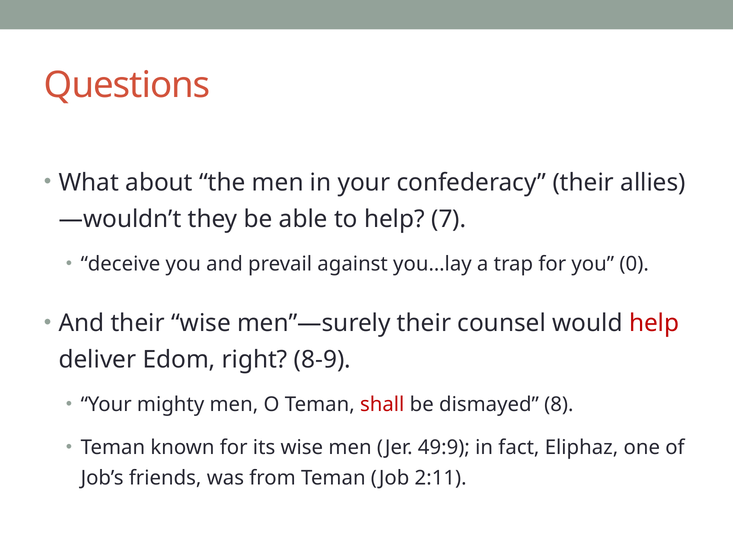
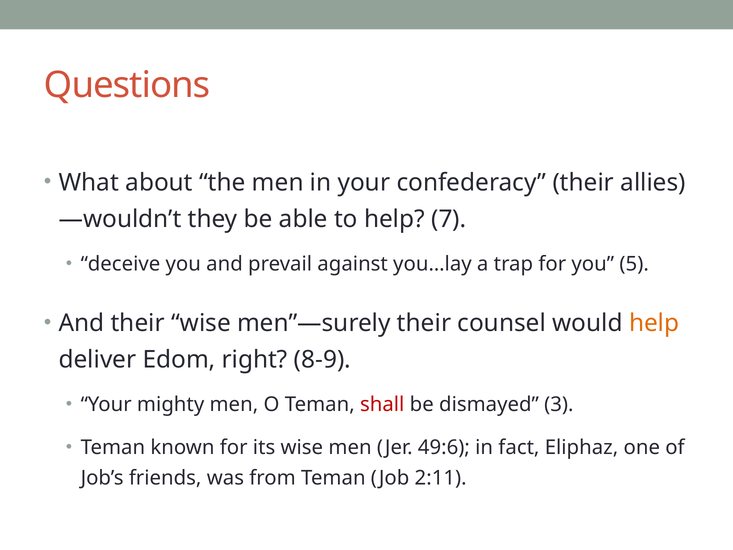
0: 0 -> 5
help at (654, 323) colour: red -> orange
8: 8 -> 3
49:9: 49:9 -> 49:6
